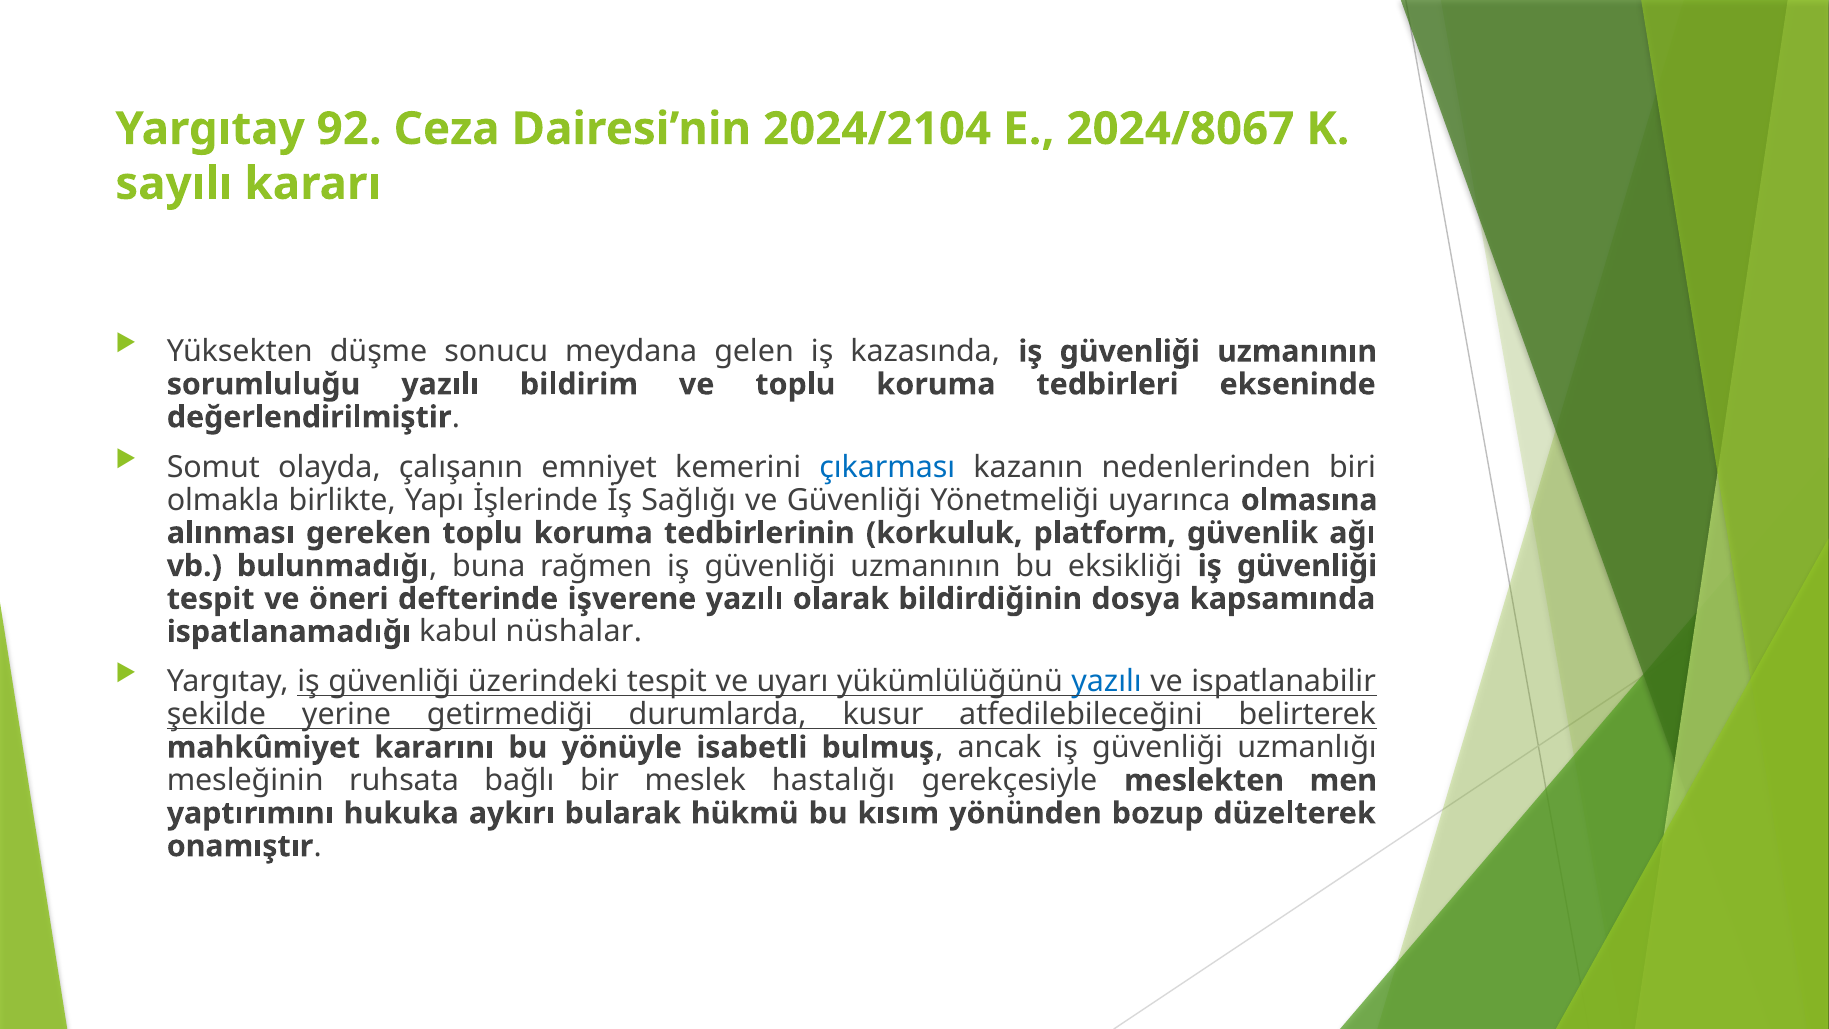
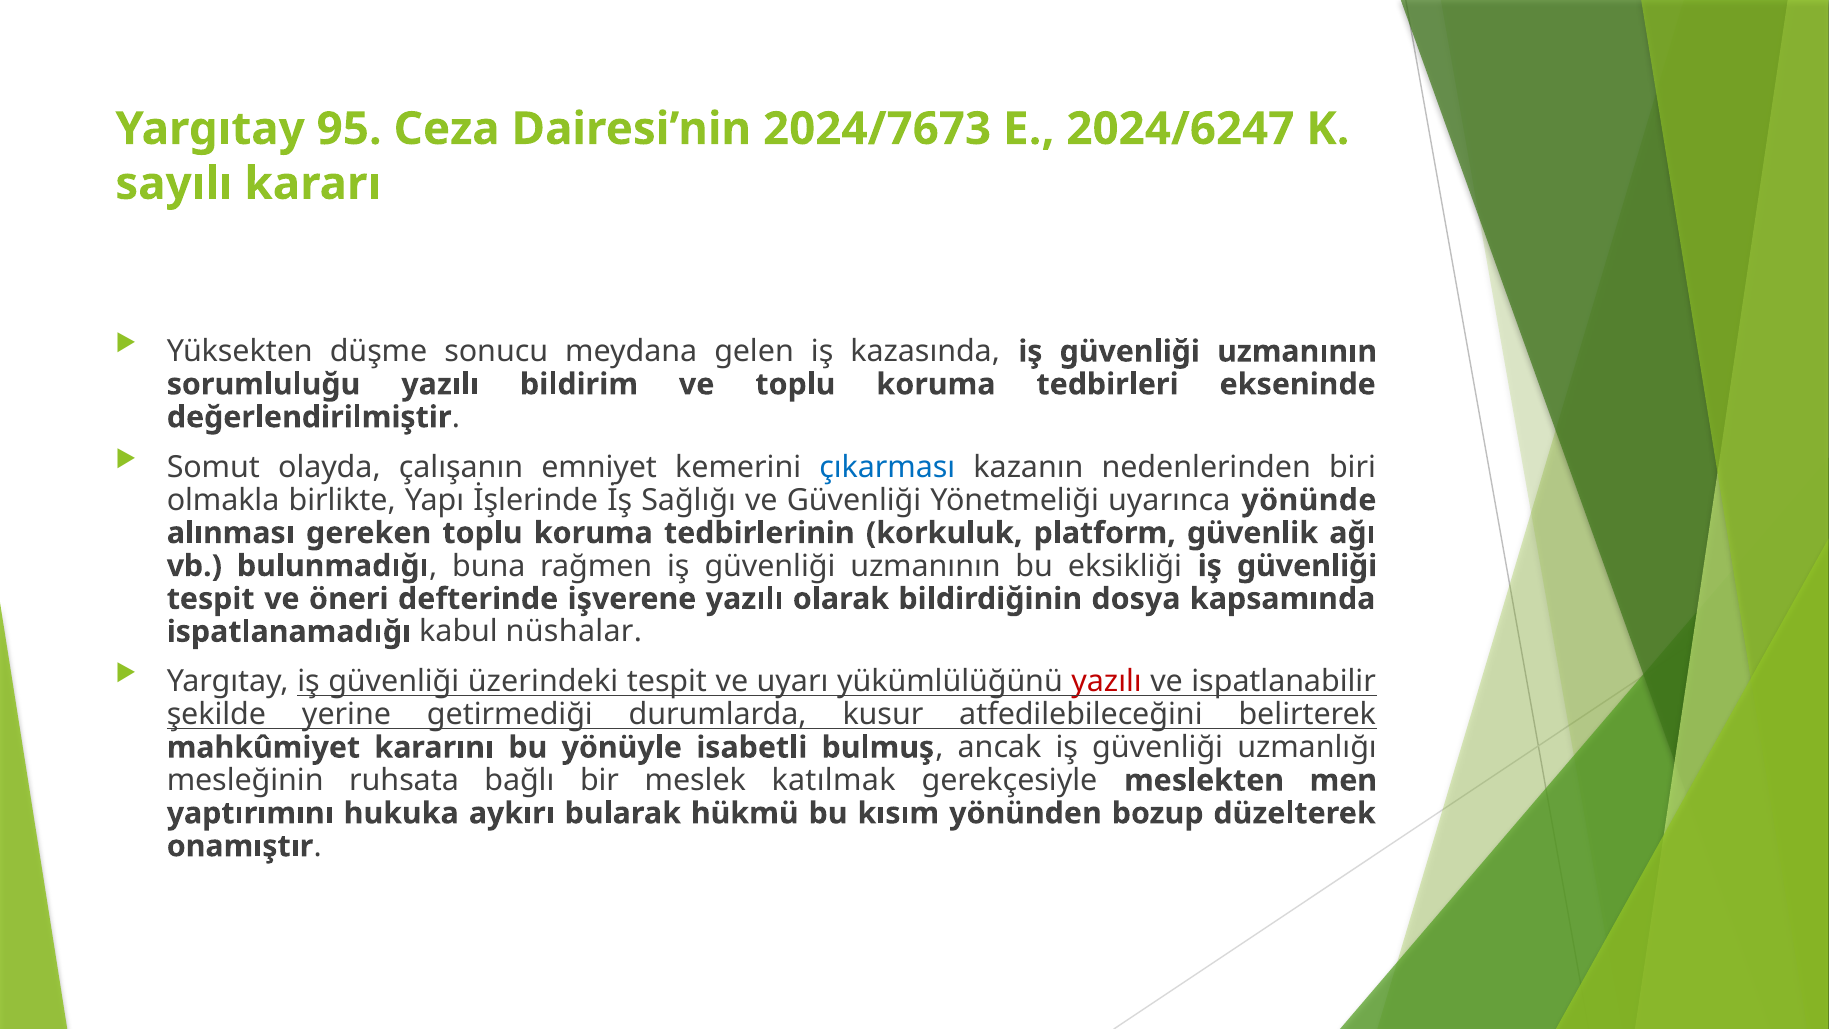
92: 92 -> 95
2024/2104: 2024/2104 -> 2024/7673
2024/8067: 2024/8067 -> 2024/6247
olmasına: olmasına -> yönünde
yazılı at (1107, 682) colour: blue -> red
hastalığı: hastalığı -> katılmak
